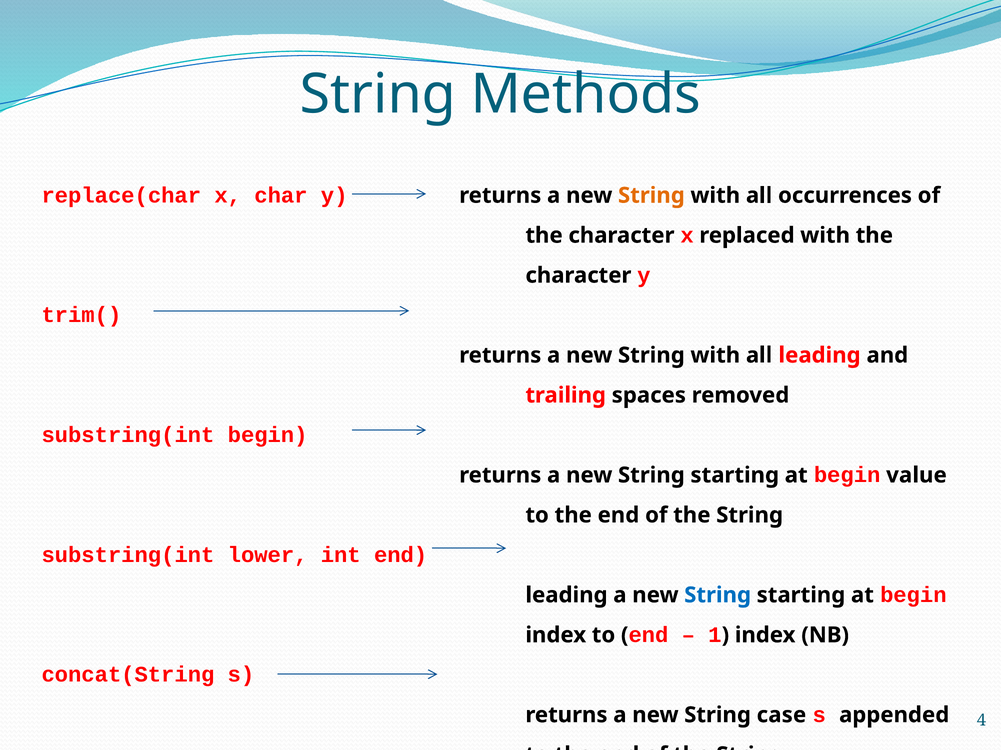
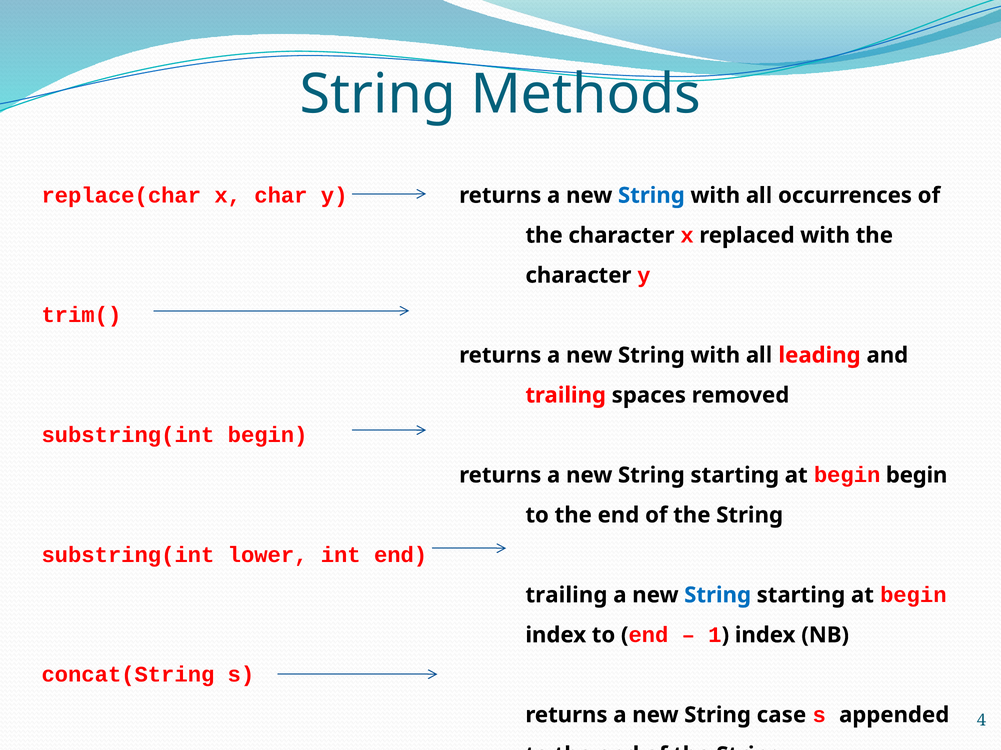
String at (651, 196) colour: orange -> blue
begin value: value -> begin
leading at (567, 596): leading -> trailing
